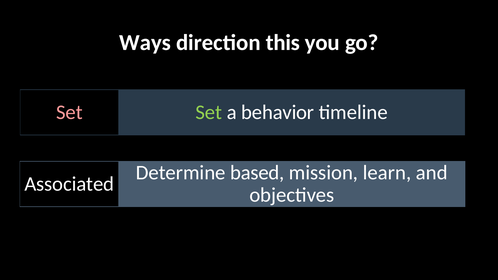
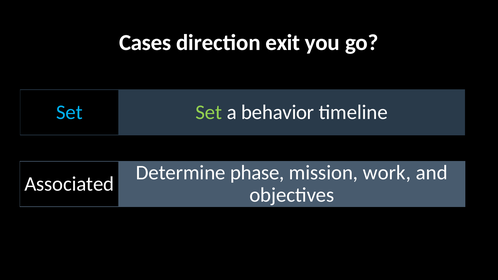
Ways: Ways -> Cases
this: this -> exit
Set at (69, 112) colour: pink -> light blue
based: based -> phase
learn: learn -> work
